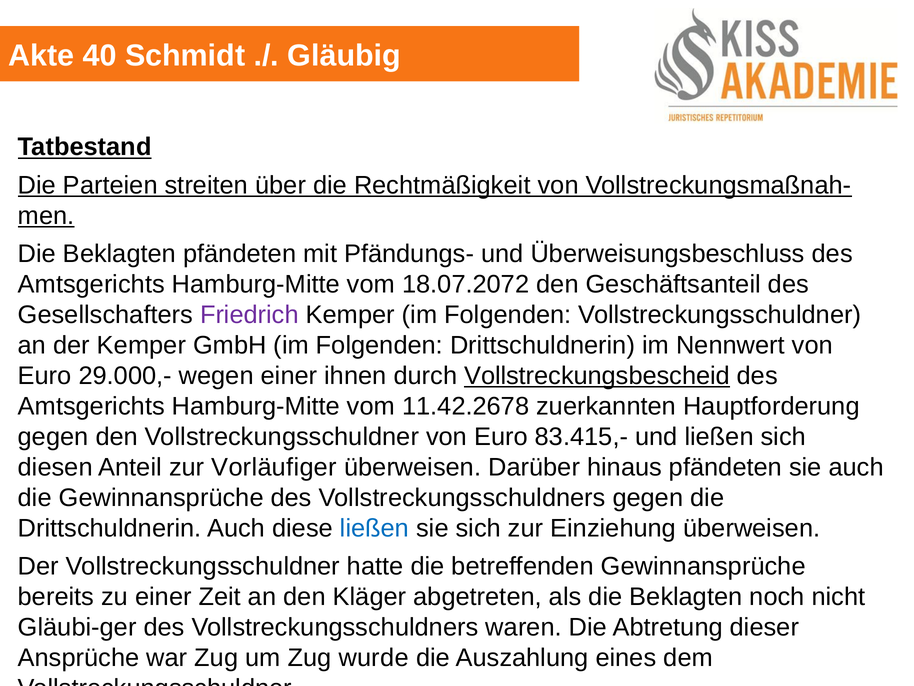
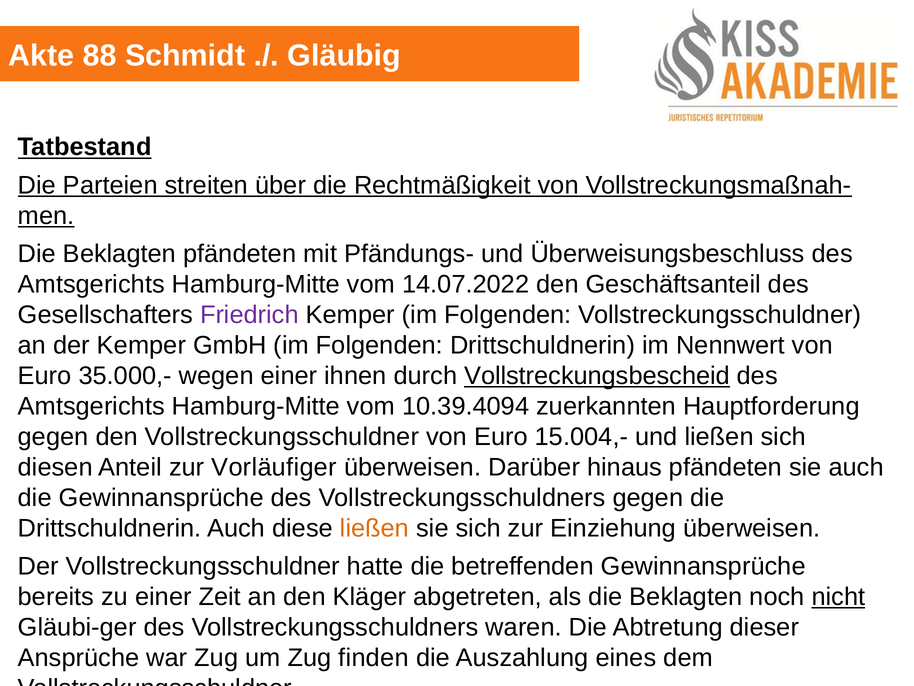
40: 40 -> 88
18.07.2072: 18.07.2072 -> 14.07.2022
29.000,-: 29.000,- -> 35.000,-
11.42.2678: 11.42.2678 -> 10.39.4094
83.415,-: 83.415,- -> 15.004,-
ließen at (375, 528) colour: blue -> orange
nicht underline: none -> present
wurde: wurde -> finden
